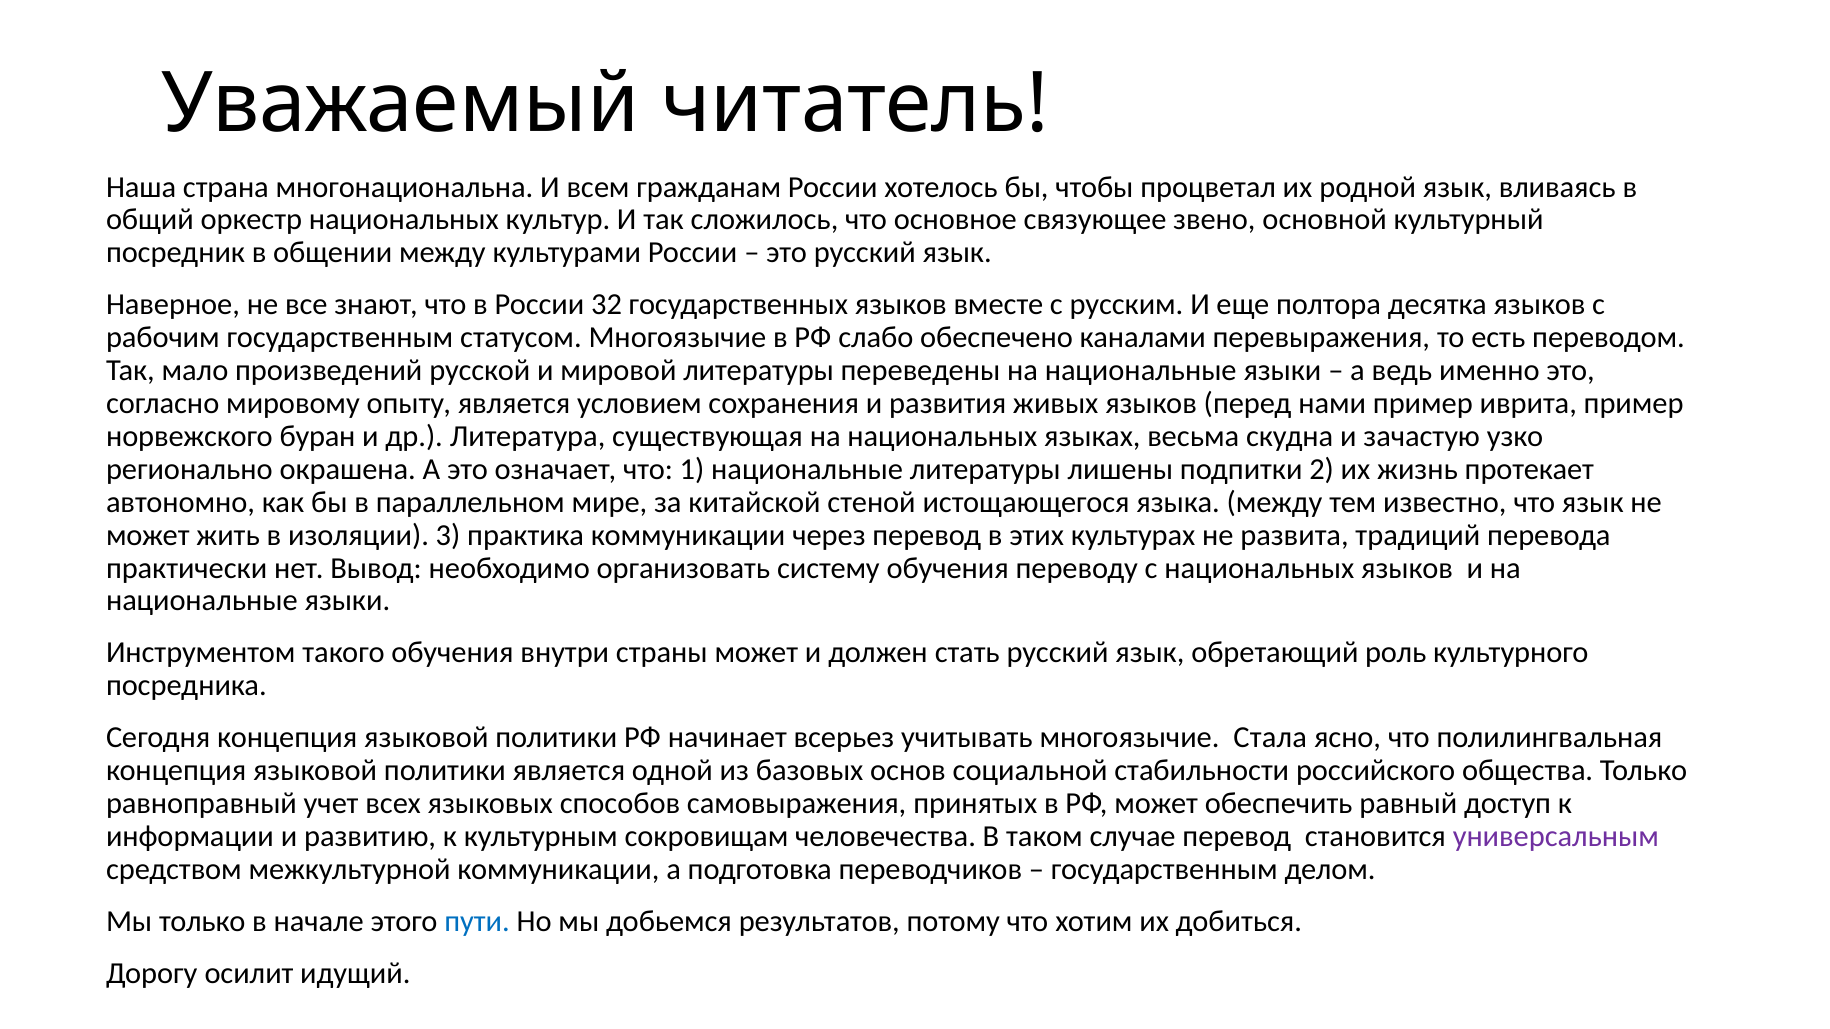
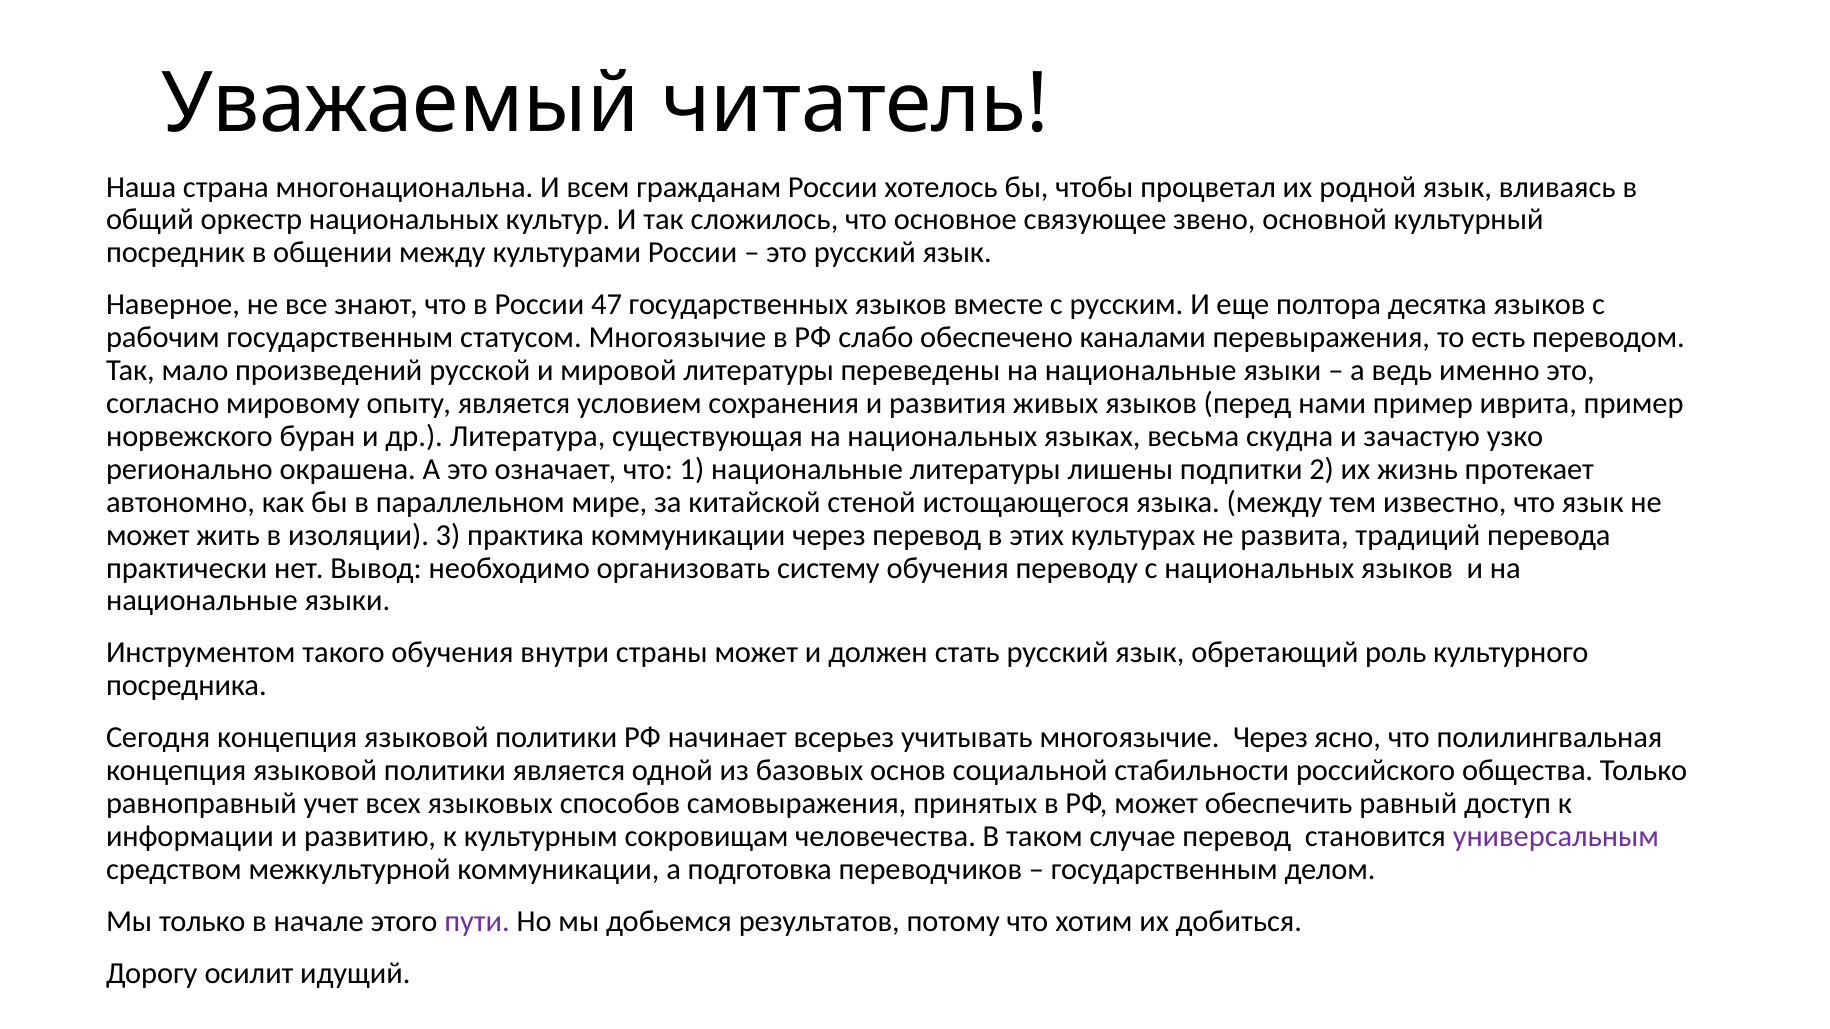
32: 32 -> 47
многоязычие Стала: Стала -> Через
пути colour: blue -> purple
